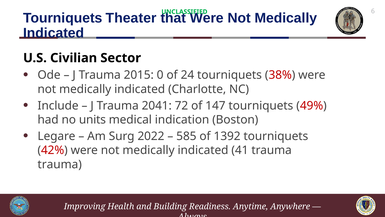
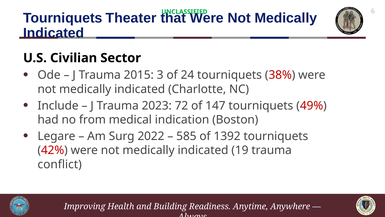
0: 0 -> 3
2041: 2041 -> 2023
units: units -> from
41: 41 -> 19
trauma at (60, 164): trauma -> conflict
